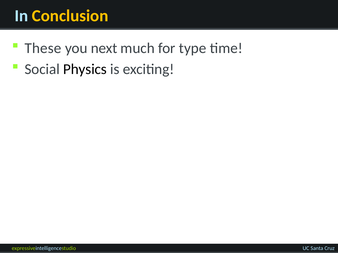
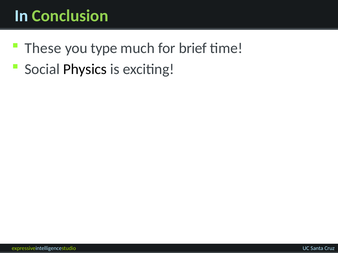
Conclusion colour: yellow -> light green
next: next -> type
type: type -> brief
